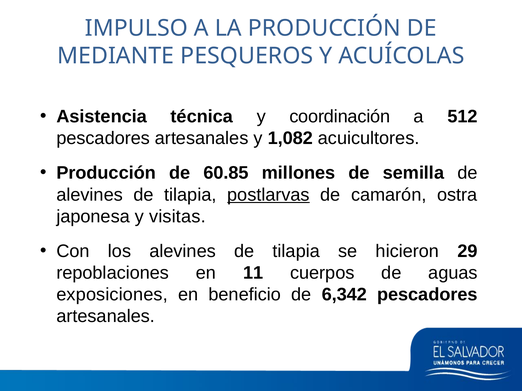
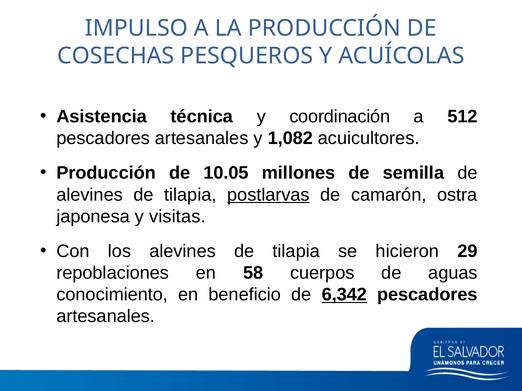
MEDIANTE: MEDIANTE -> COSECHAS
60.85: 60.85 -> 10.05
11: 11 -> 58
exposiciones: exposiciones -> conocimiento
6,342 underline: none -> present
